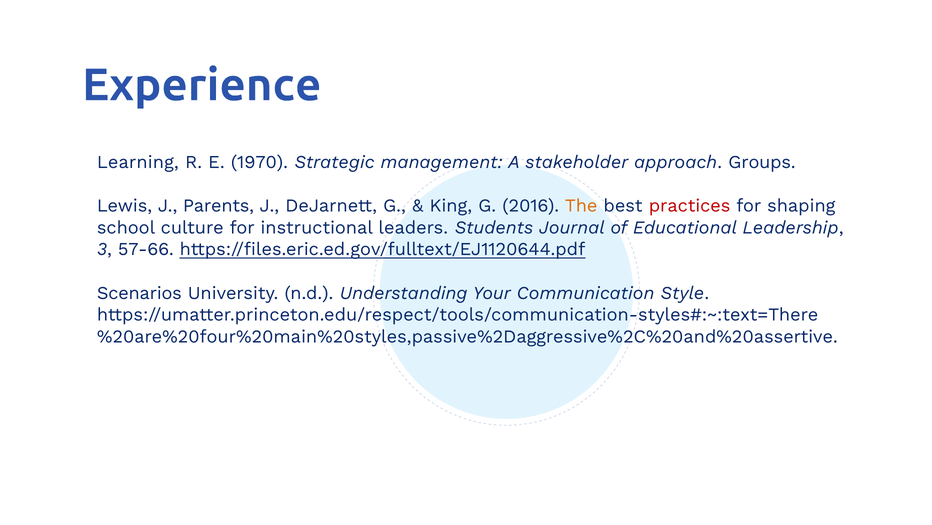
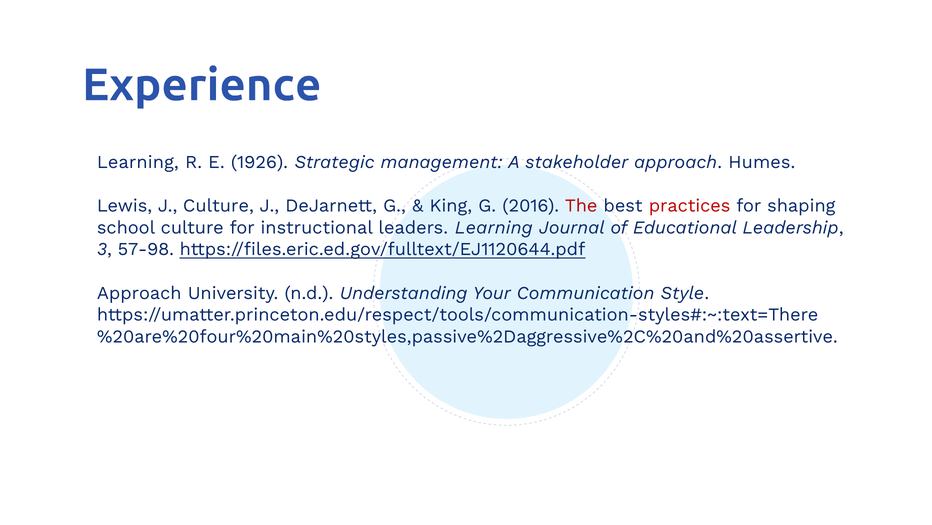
1970: 1970 -> 1926
Groups: Groups -> Humes
J Parents: Parents -> Culture
The colour: orange -> red
leaders Students: Students -> Learning
57-66: 57-66 -> 57-98
Scenarios at (139, 293): Scenarios -> Approach
